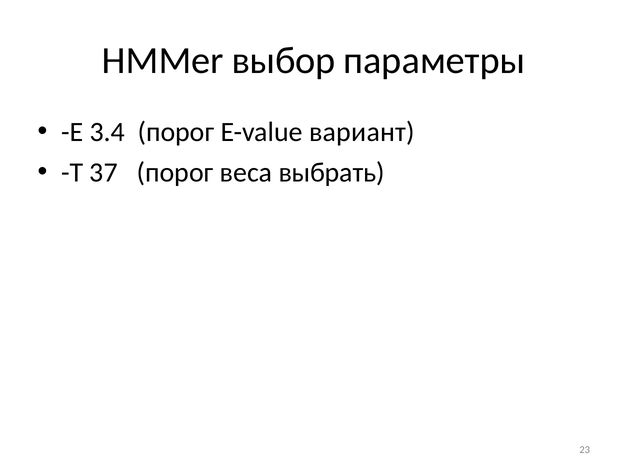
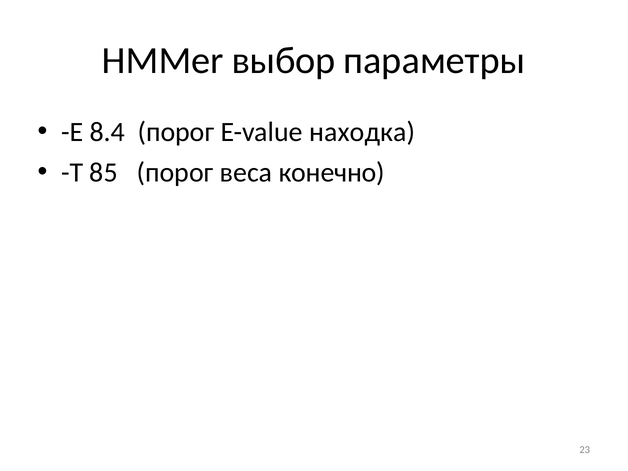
3.4: 3.4 -> 8.4
вариант: вариант -> находка
37: 37 -> 85
выбрать: выбрать -> конечно
